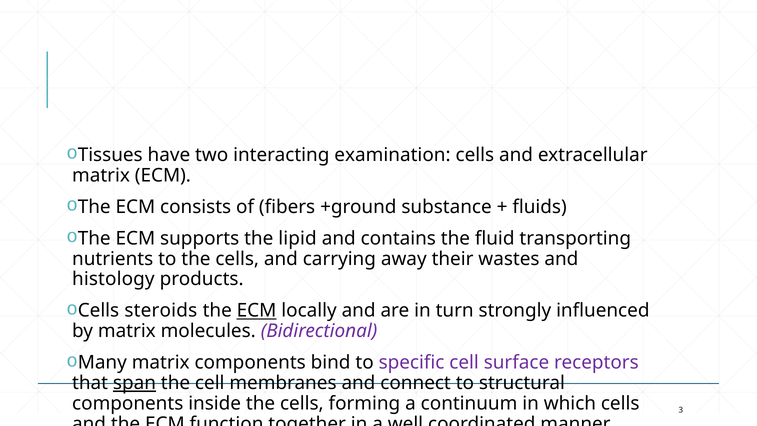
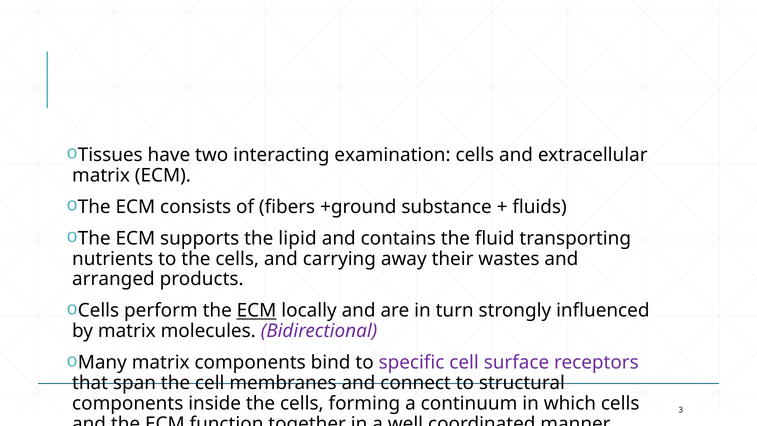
histology: histology -> arranged
steroids: steroids -> perform
span underline: present -> none
